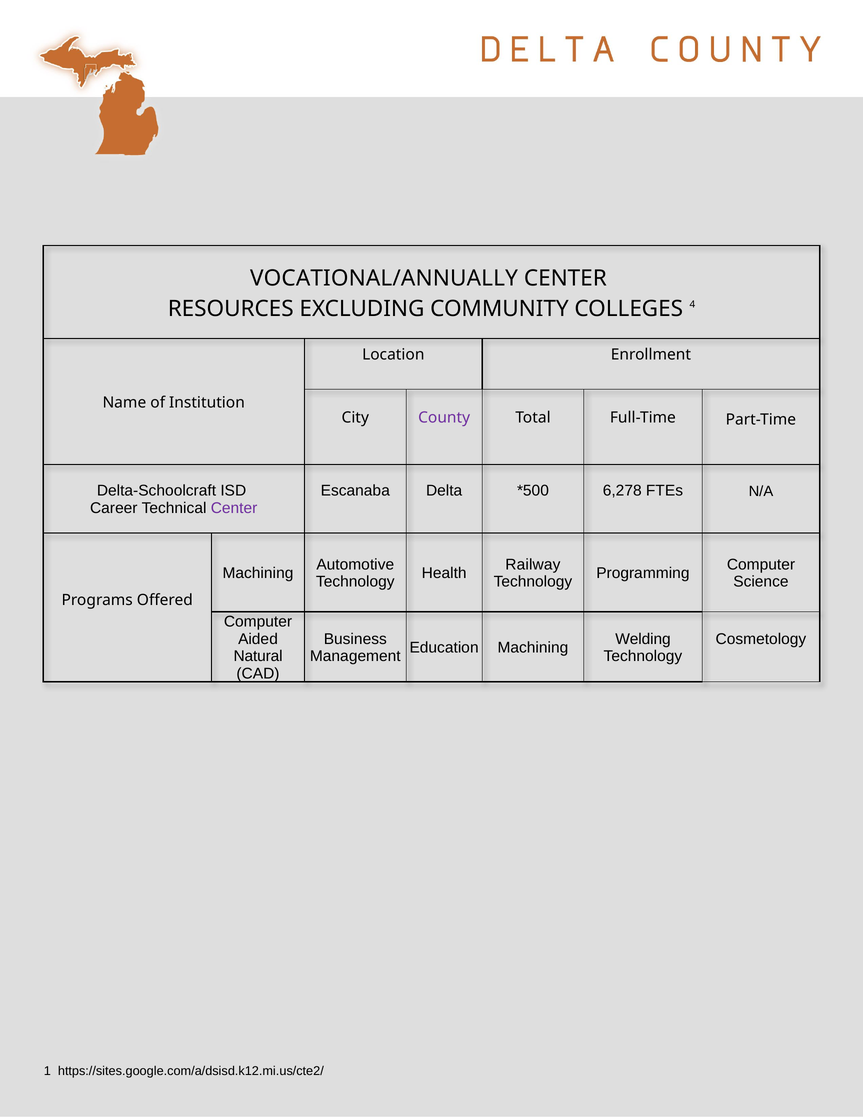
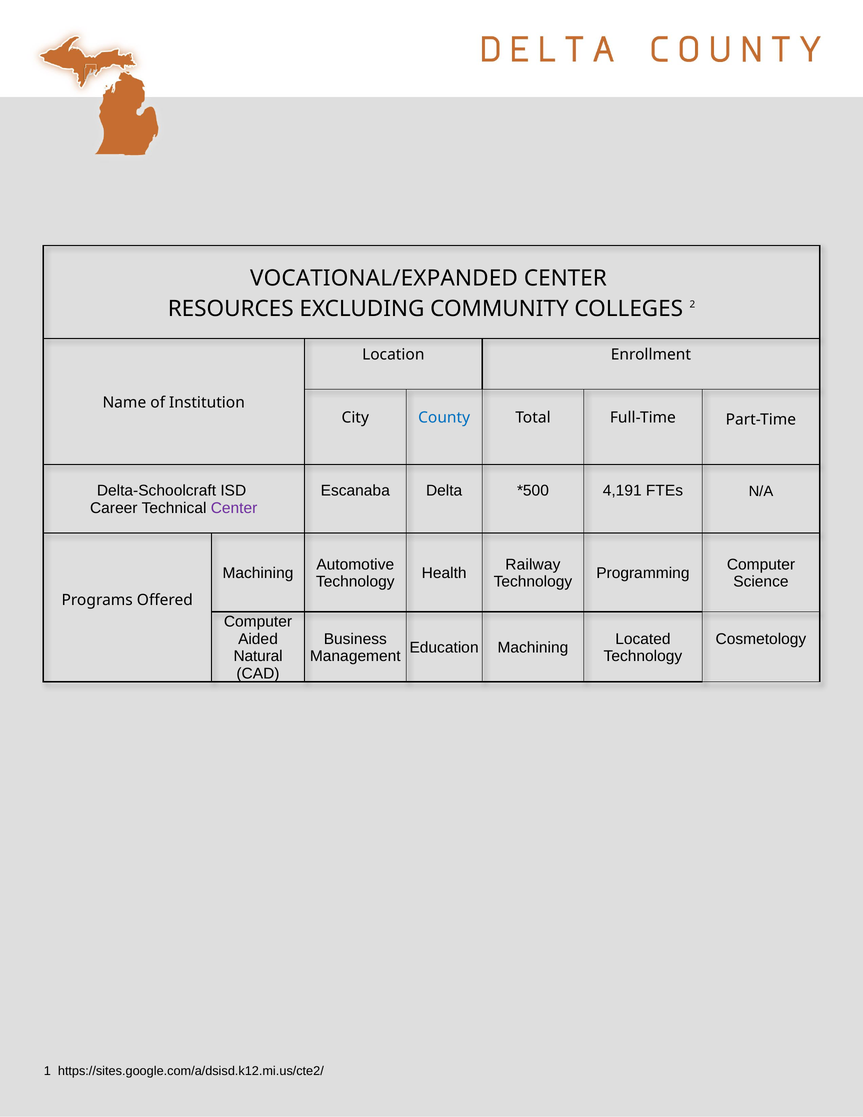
VOCATIONAL/ANNUALLY: VOCATIONAL/ANNUALLY -> VOCATIONAL/EXPANDED
4: 4 -> 2
County colour: purple -> blue
6,278: 6,278 -> 4,191
Welding: Welding -> Located
